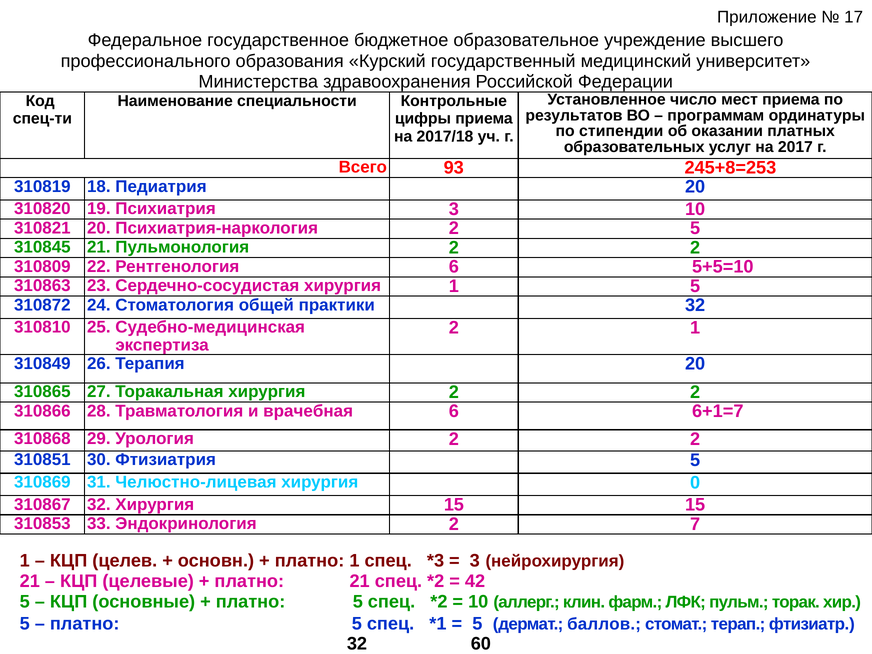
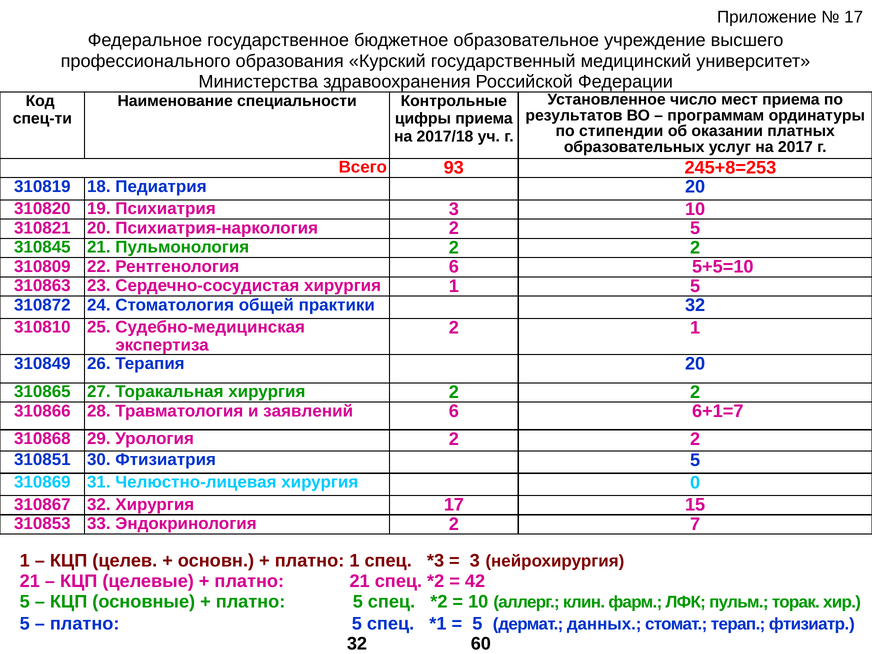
врачебная: врачебная -> заявлений
Хирургия 15: 15 -> 17
баллов: баллов -> данных
